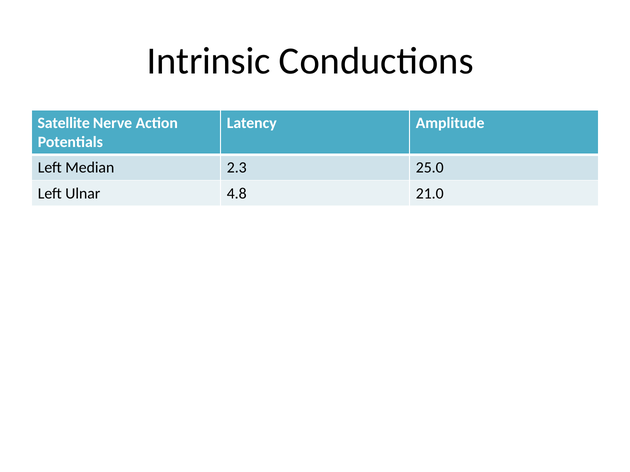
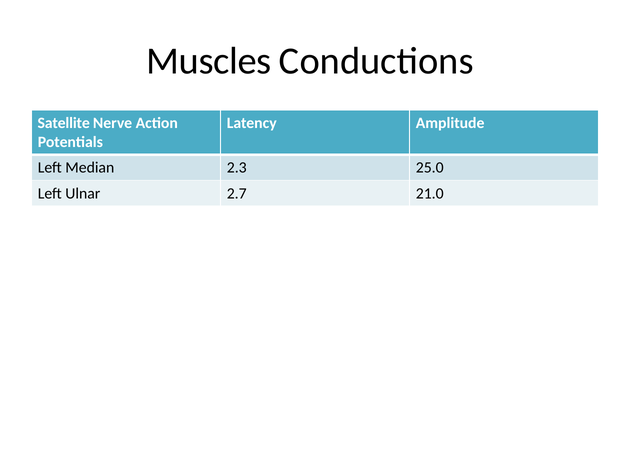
Intrinsic: Intrinsic -> Muscles
4.8: 4.8 -> 2.7
